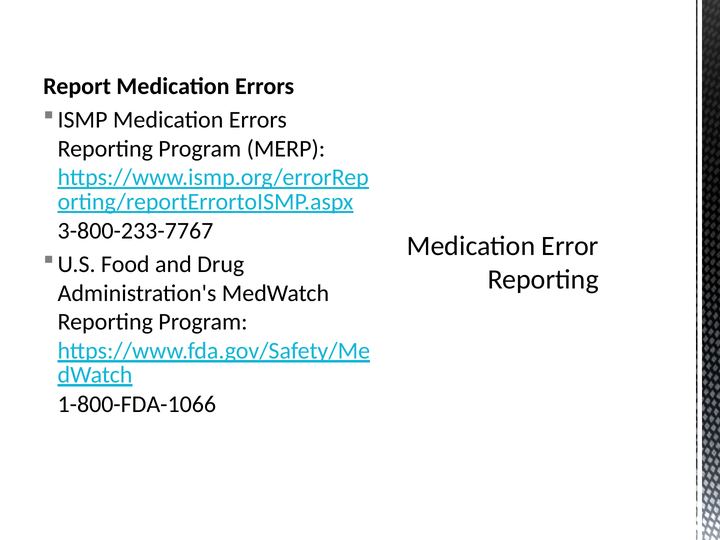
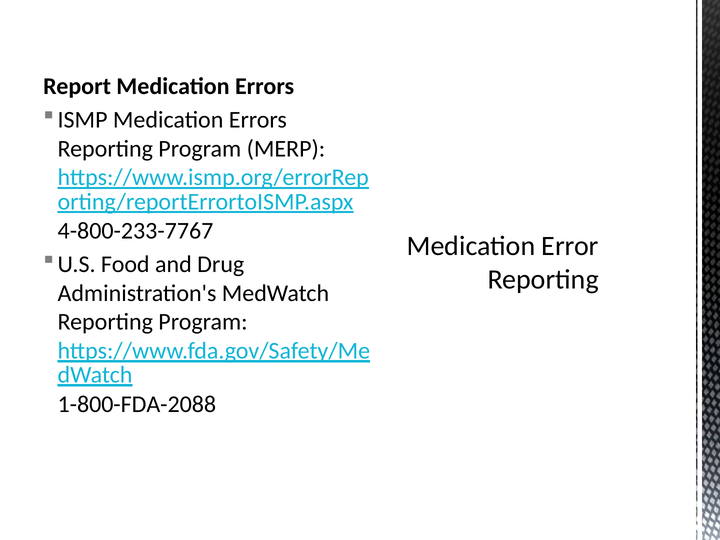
3-800-233-7767: 3-800-233-7767 -> 4-800-233-7767
1-800-FDA-1066: 1-800-FDA-1066 -> 1-800-FDA-2088
